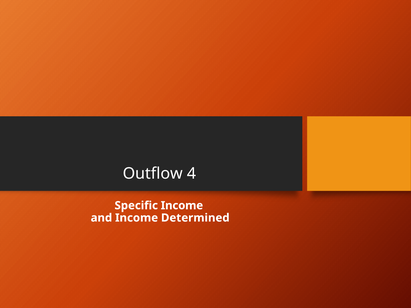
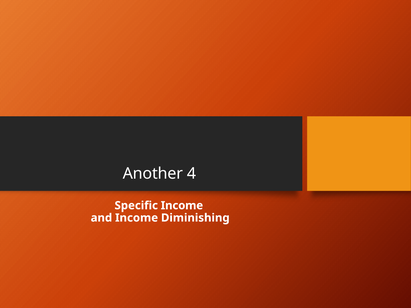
Outflow: Outflow -> Another
Determined: Determined -> Diminishing
